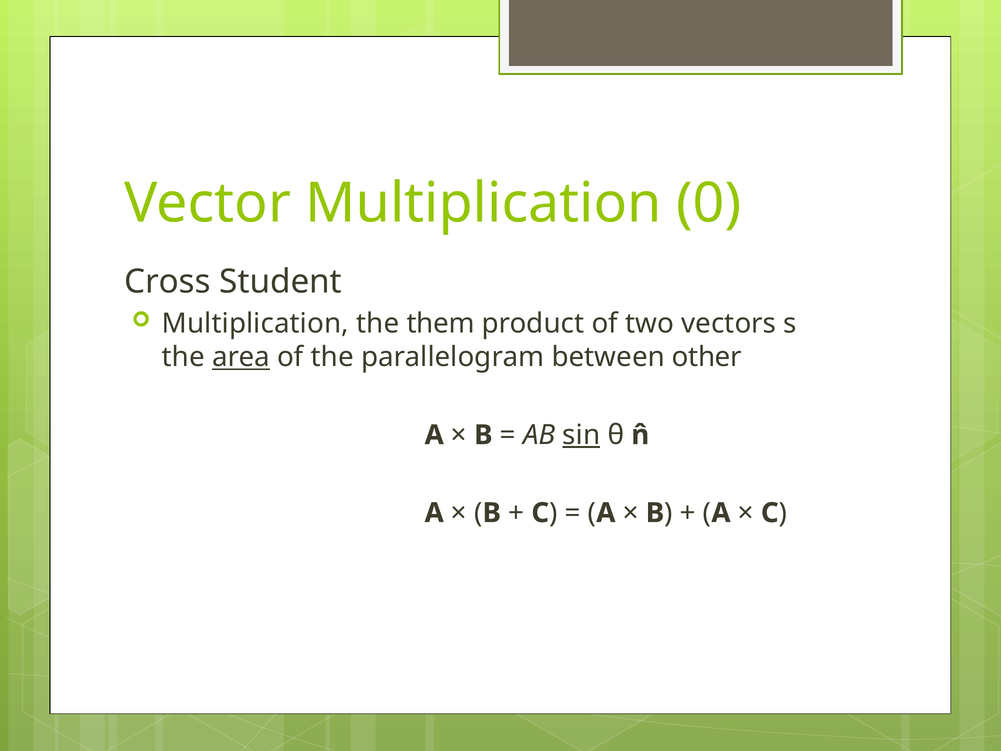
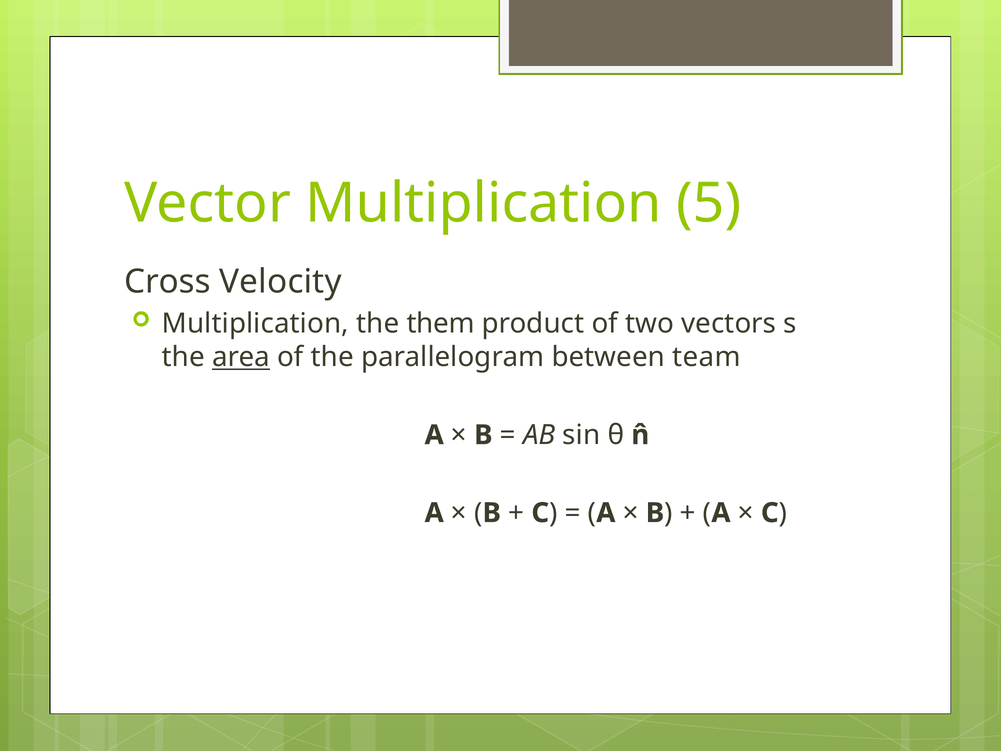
0: 0 -> 5
Student: Student -> Velocity
other: other -> team
sin underline: present -> none
